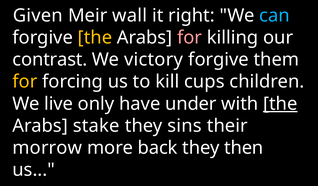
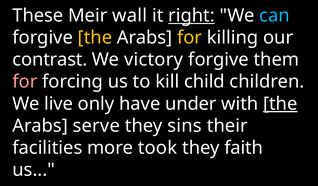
Given: Given -> These
right underline: none -> present
for at (190, 38) colour: pink -> yellow
for at (25, 82) colour: yellow -> pink
cups: cups -> child
stake: stake -> serve
morrow: morrow -> facilities
back: back -> took
then: then -> faith
